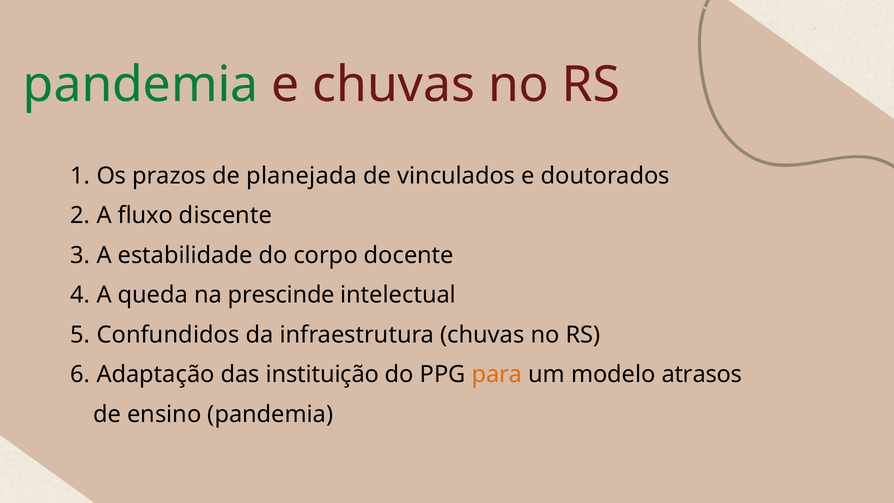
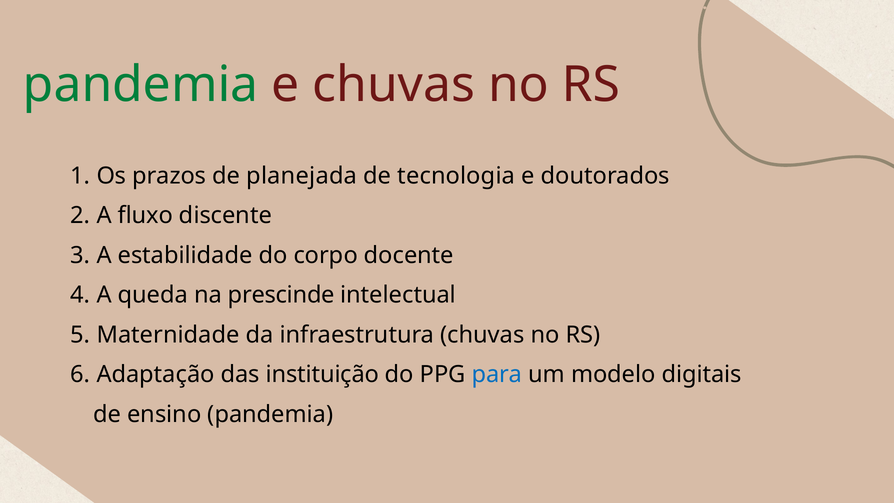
vinculados: vinculados -> tecnologia
Confundidos: Confundidos -> Maternidade
para colour: orange -> blue
atrasos: atrasos -> digitais
